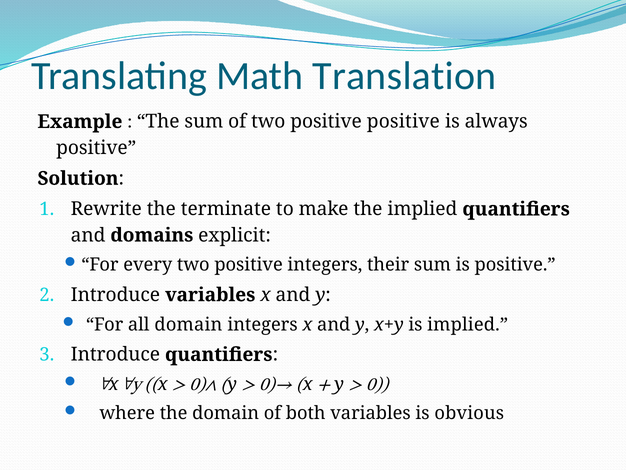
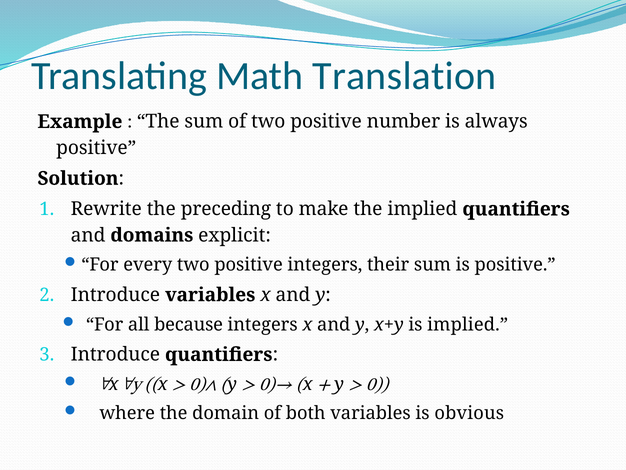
positive positive: positive -> number
terminate: terminate -> preceding
all domain: domain -> because
